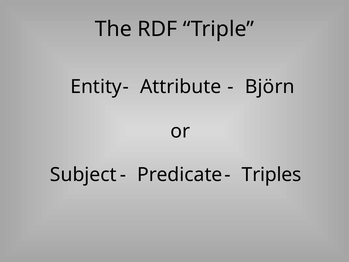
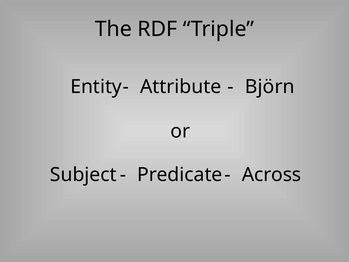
Triples: Triples -> Across
